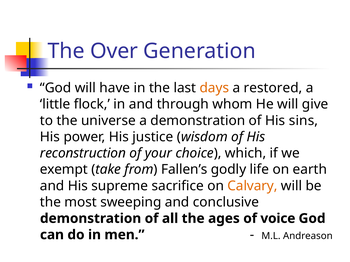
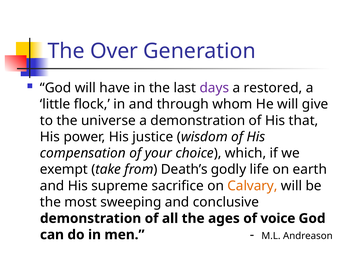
days colour: orange -> purple
sins: sins -> that
reconstruction: reconstruction -> compensation
Fallen’s: Fallen’s -> Death’s
